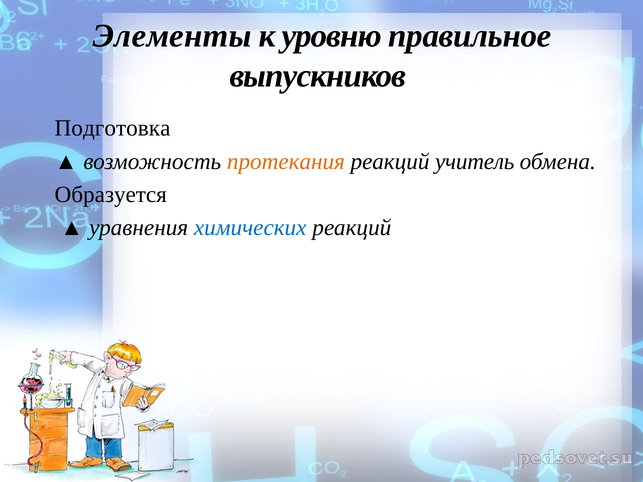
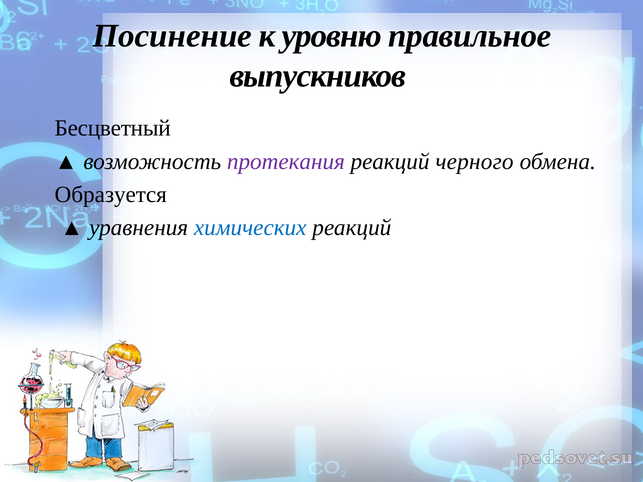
Элементы: Элементы -> Посинение
Подготовка: Подготовка -> Бесцветный
протекания colour: orange -> purple
учитель: учитель -> черного
